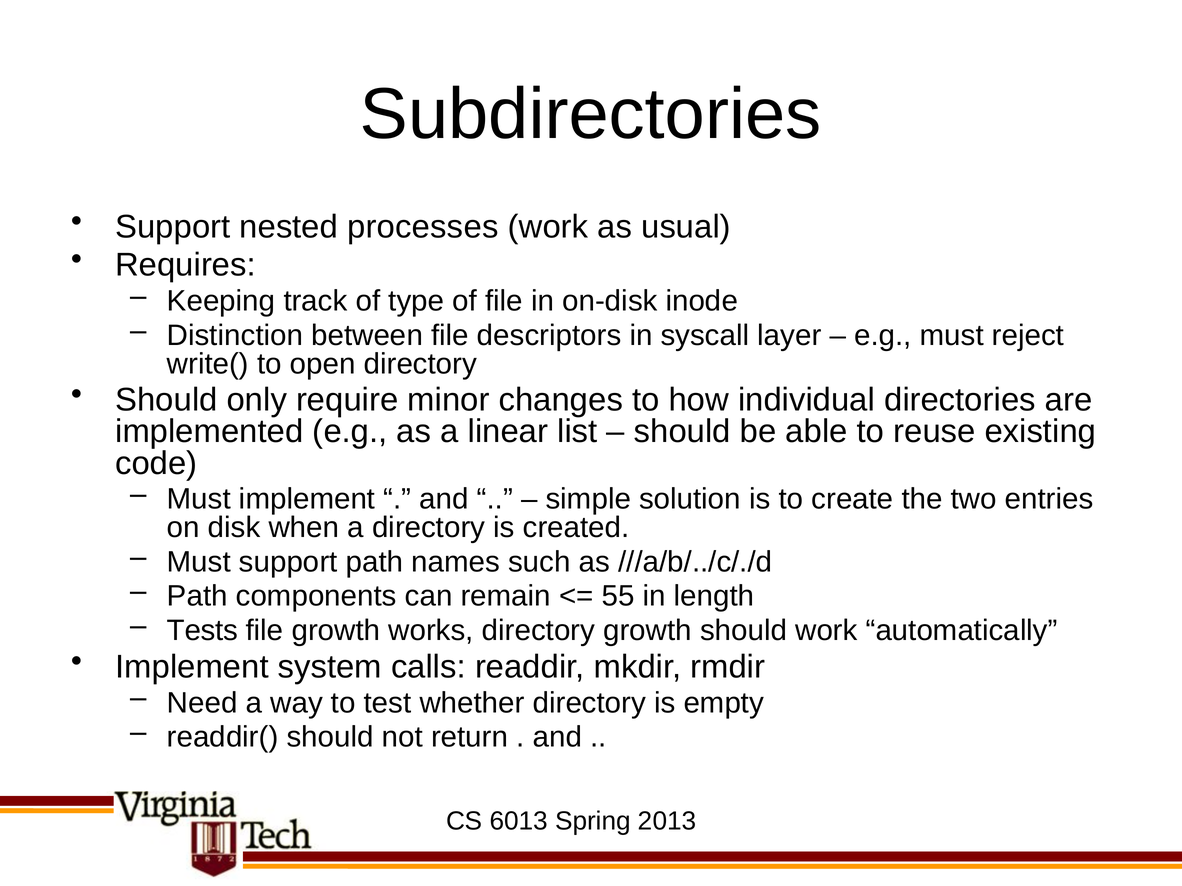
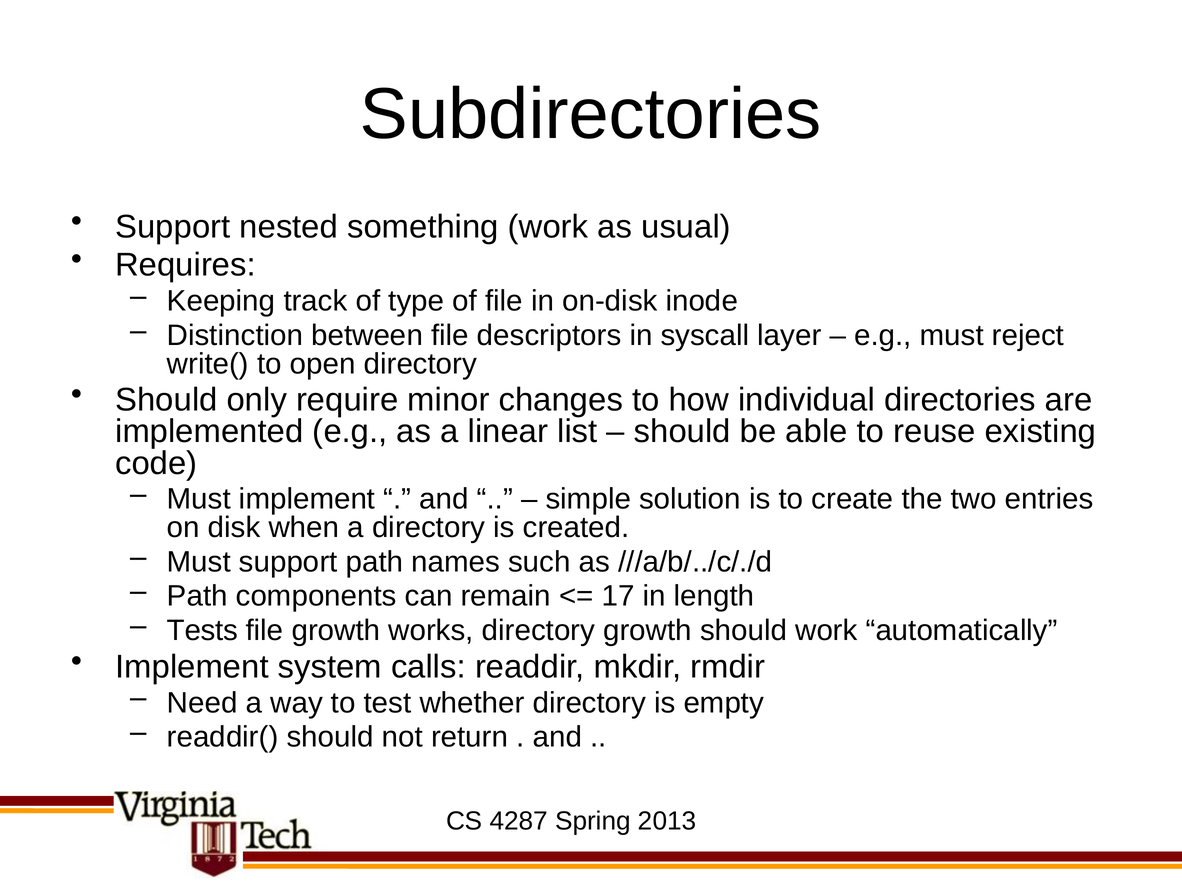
processes: processes -> something
55: 55 -> 17
6013: 6013 -> 4287
